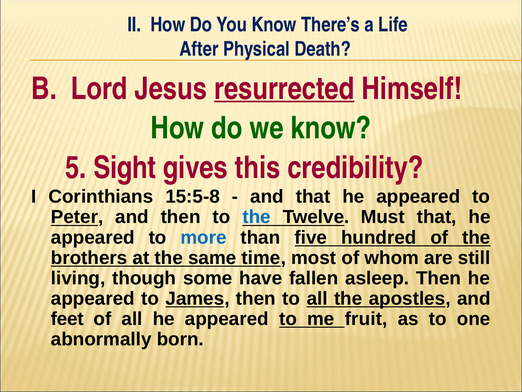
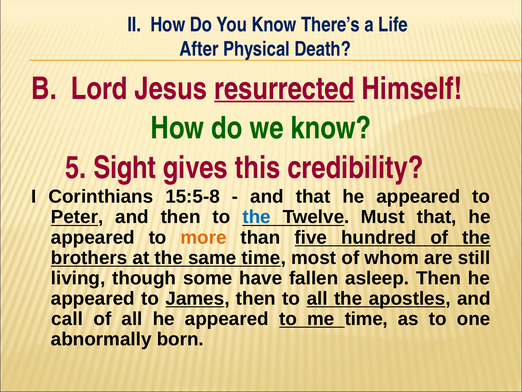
more colour: blue -> orange
feet: feet -> call
me fruit: fruit -> time
